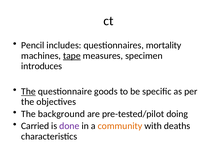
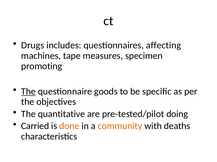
Pencil: Pencil -> Drugs
mortality: mortality -> affecting
tape underline: present -> none
introduces: introduces -> promoting
background: background -> quantitative
done colour: purple -> orange
